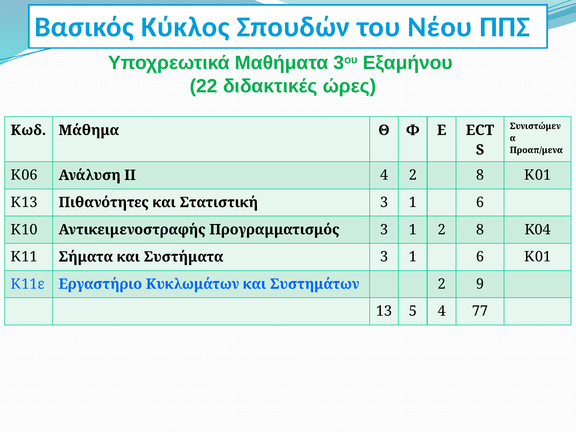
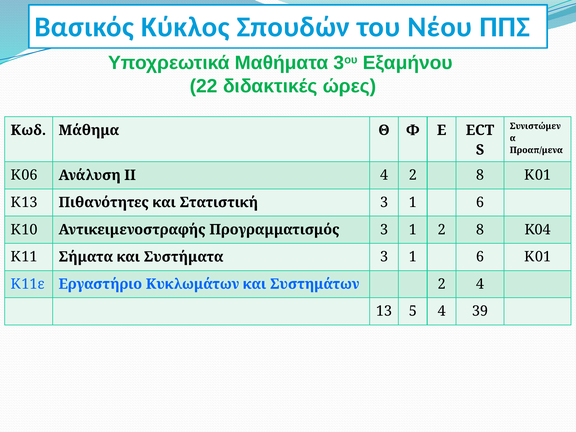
2 9: 9 -> 4
77: 77 -> 39
